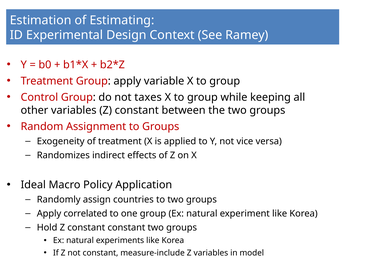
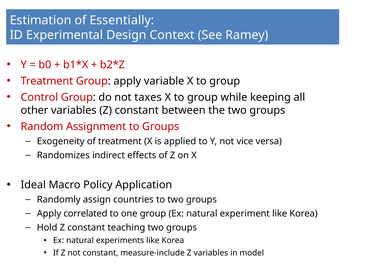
Estimating: Estimating -> Essentially
constant constant: constant -> teaching
